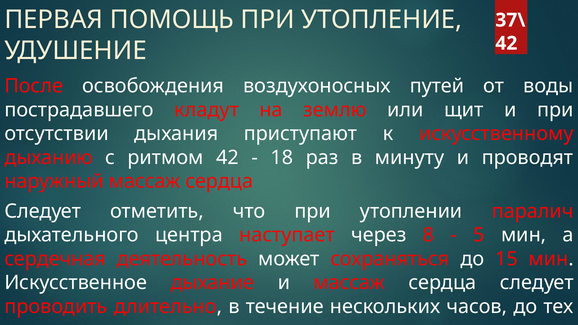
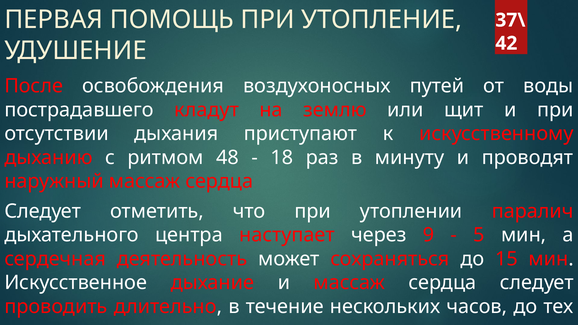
ритмом 42: 42 -> 48
8: 8 -> 9
